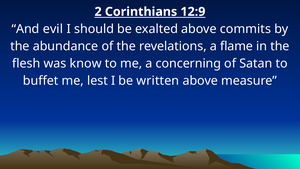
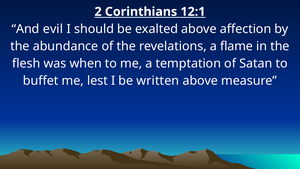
12:9: 12:9 -> 12:1
commits: commits -> affection
know: know -> when
concerning: concerning -> temptation
